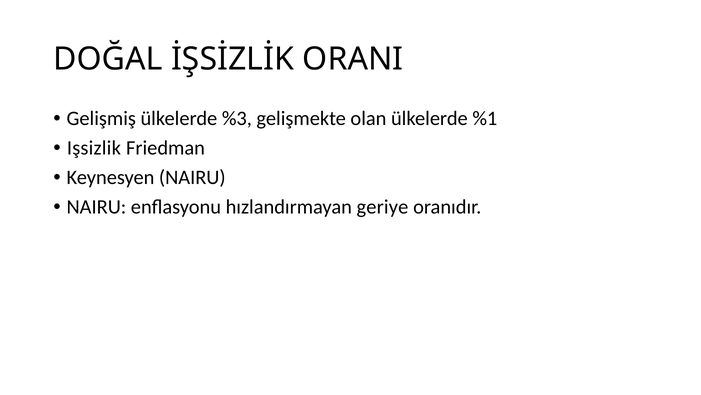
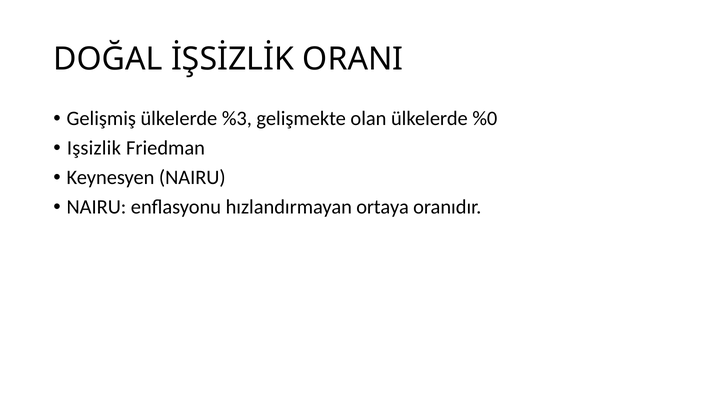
%1: %1 -> %0
geriye: geriye -> ortaya
